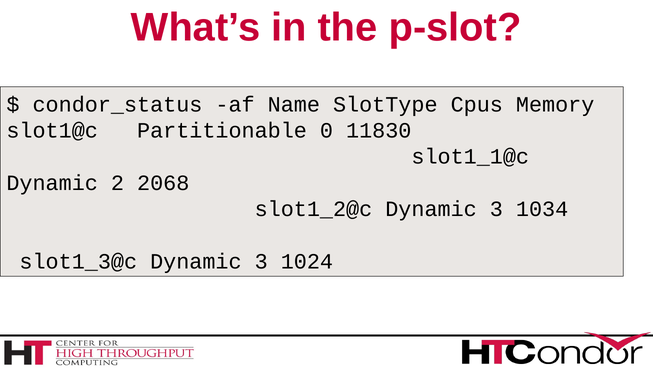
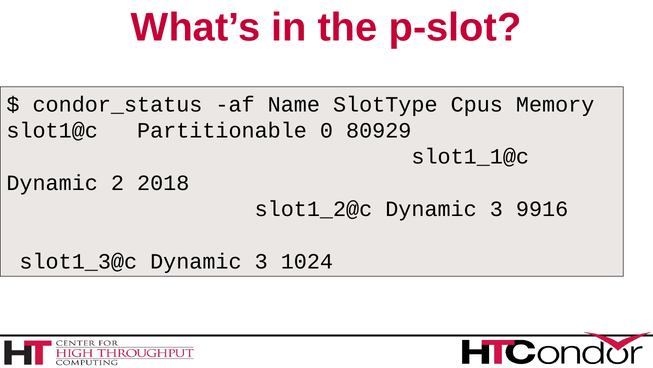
11830: 11830 -> 80929
2068: 2068 -> 2018
1034: 1034 -> 9916
